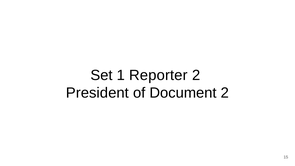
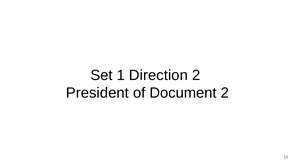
Reporter: Reporter -> Direction
